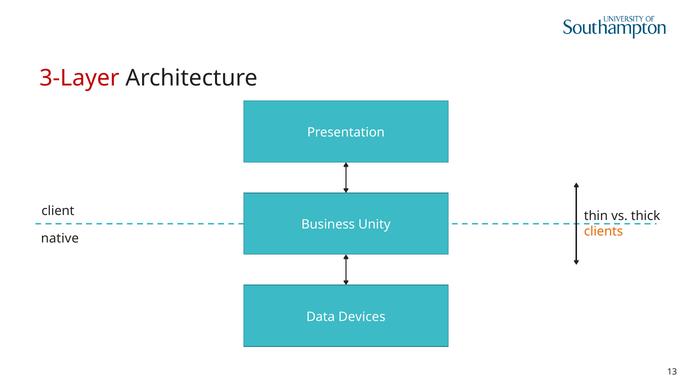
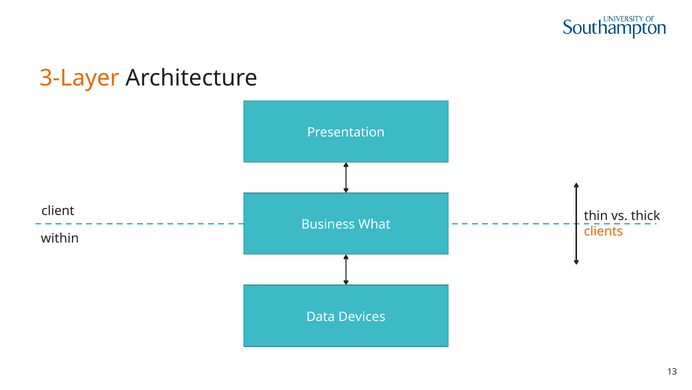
3-Layer colour: red -> orange
Unity: Unity -> What
native: native -> within
